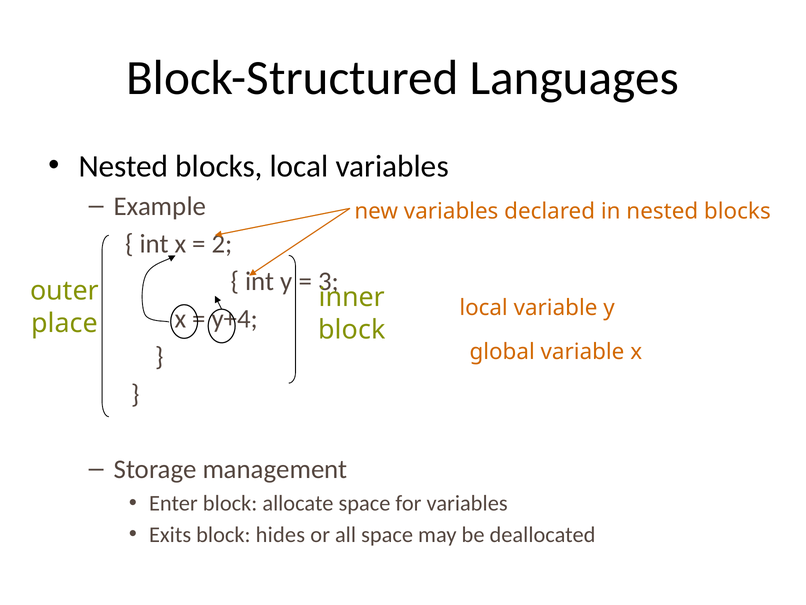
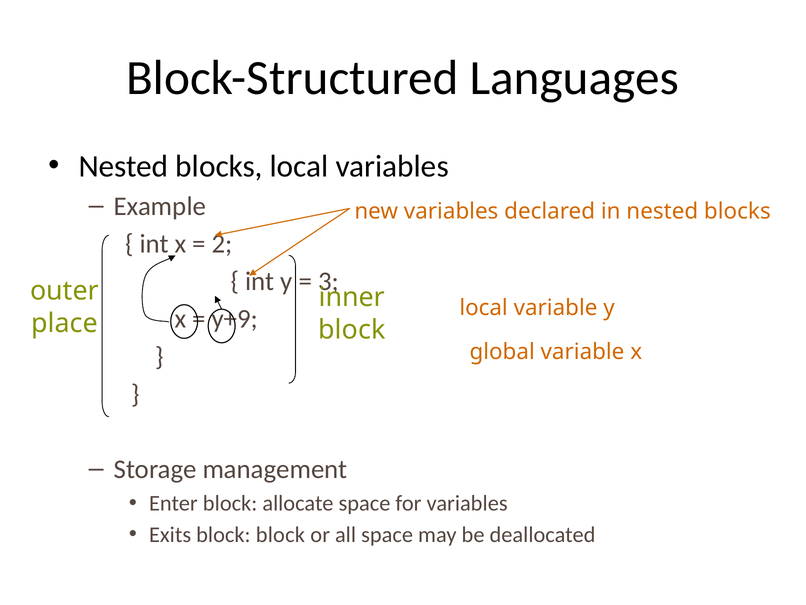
y+4: y+4 -> y+9
block hides: hides -> block
